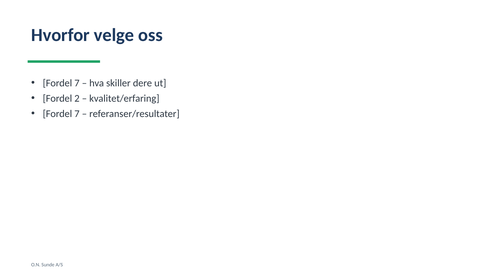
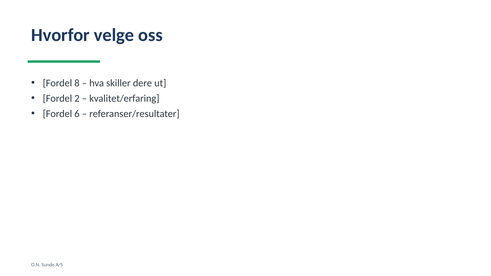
7 at (77, 83): 7 -> 8
7 at (77, 114): 7 -> 6
